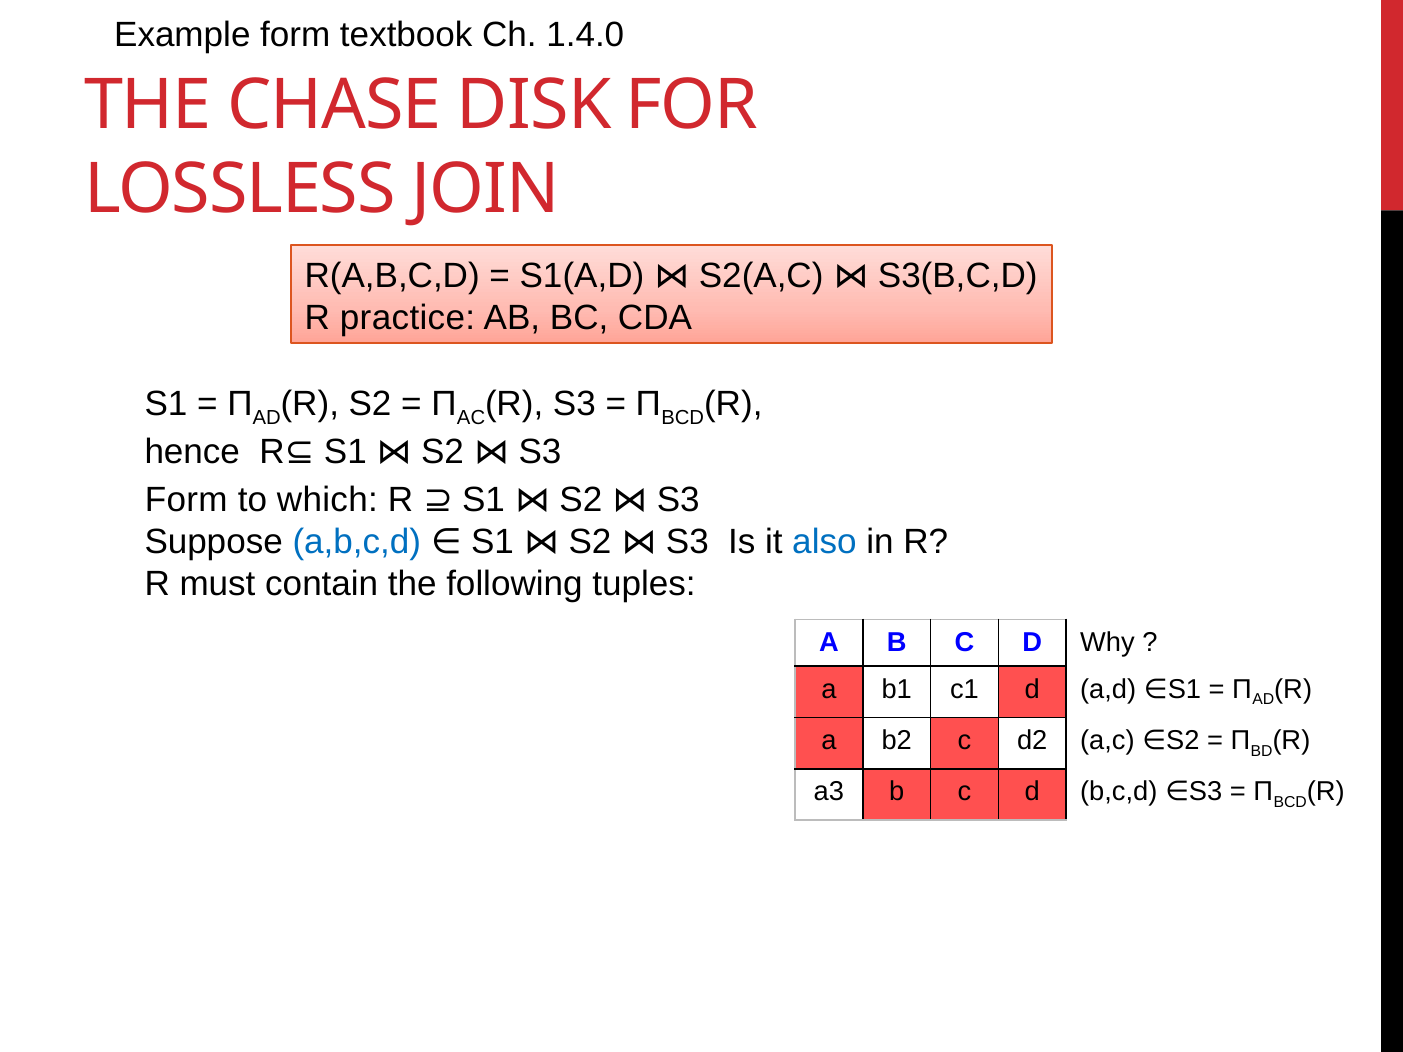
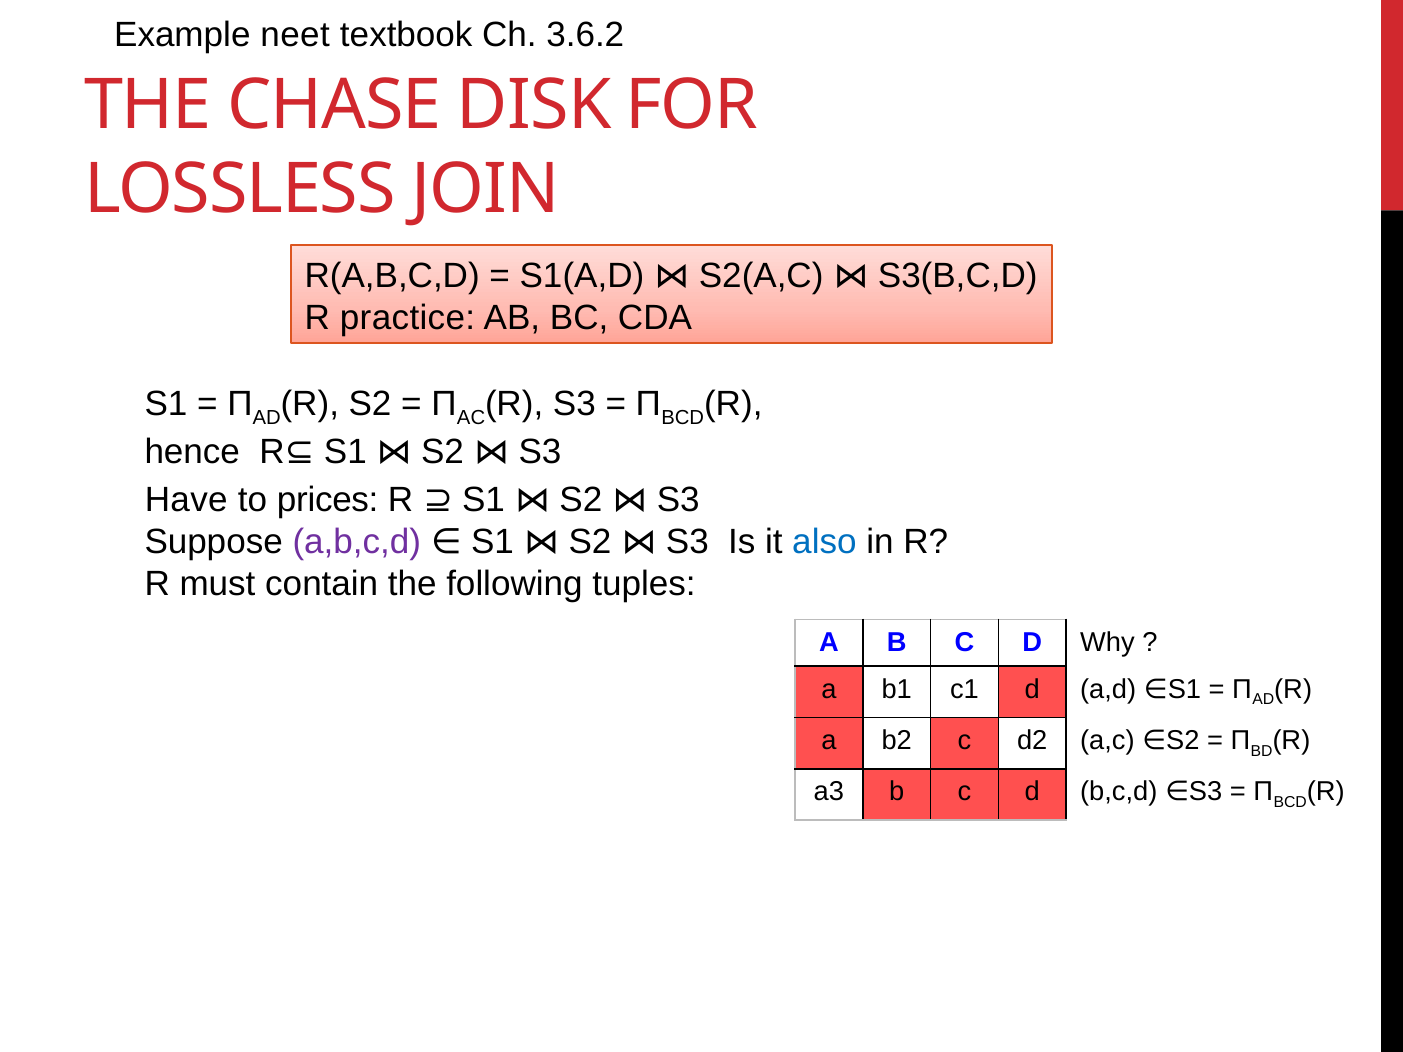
Example form: form -> neet
1.4.0: 1.4.0 -> 3.6.2
Form at (186, 500): Form -> Have
which: which -> prices
a,b,c,d colour: blue -> purple
